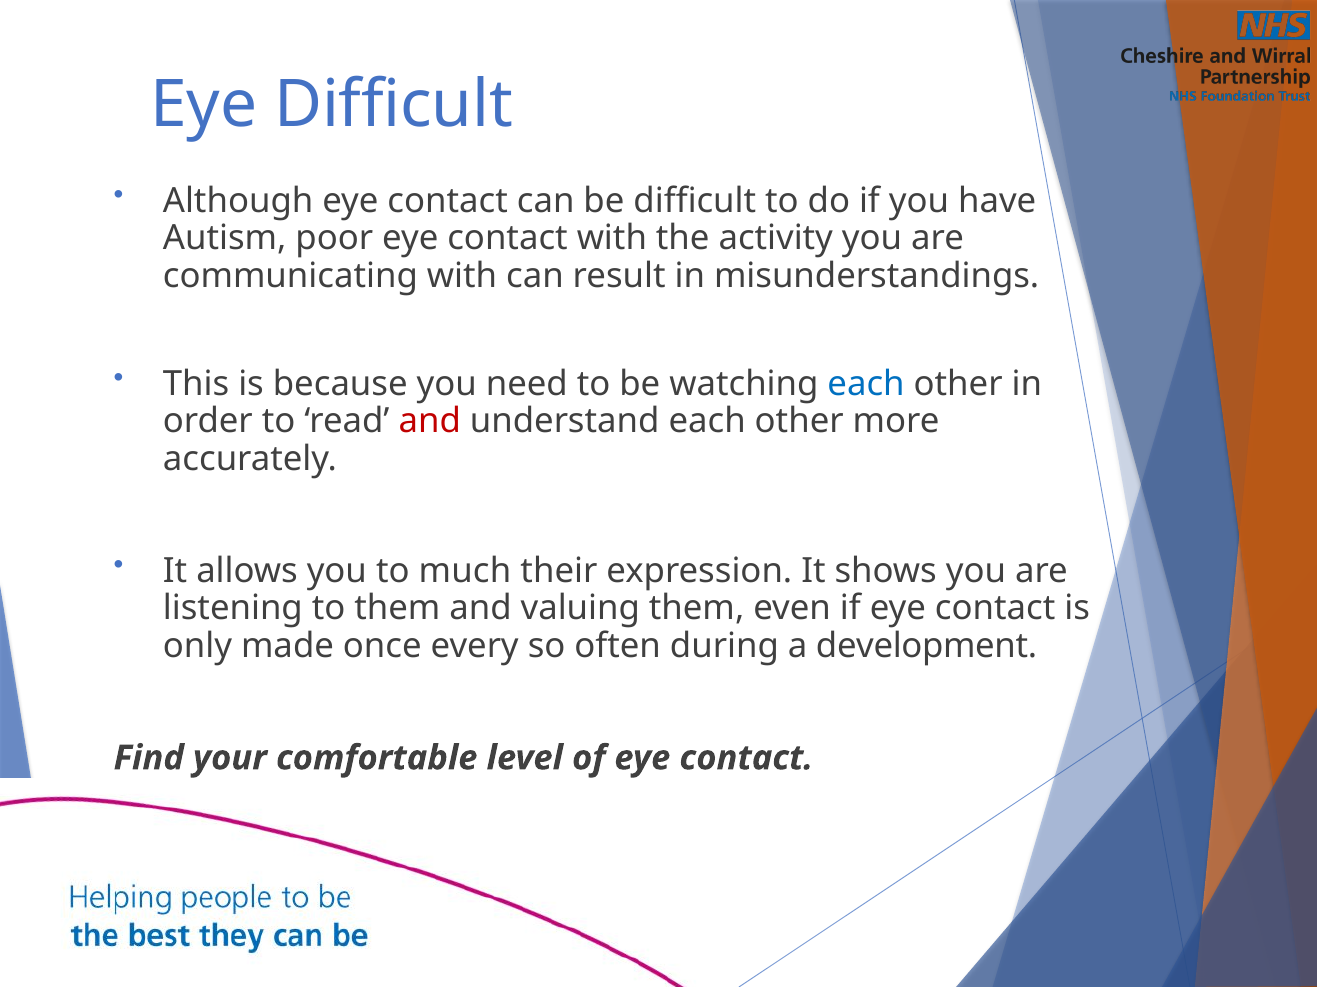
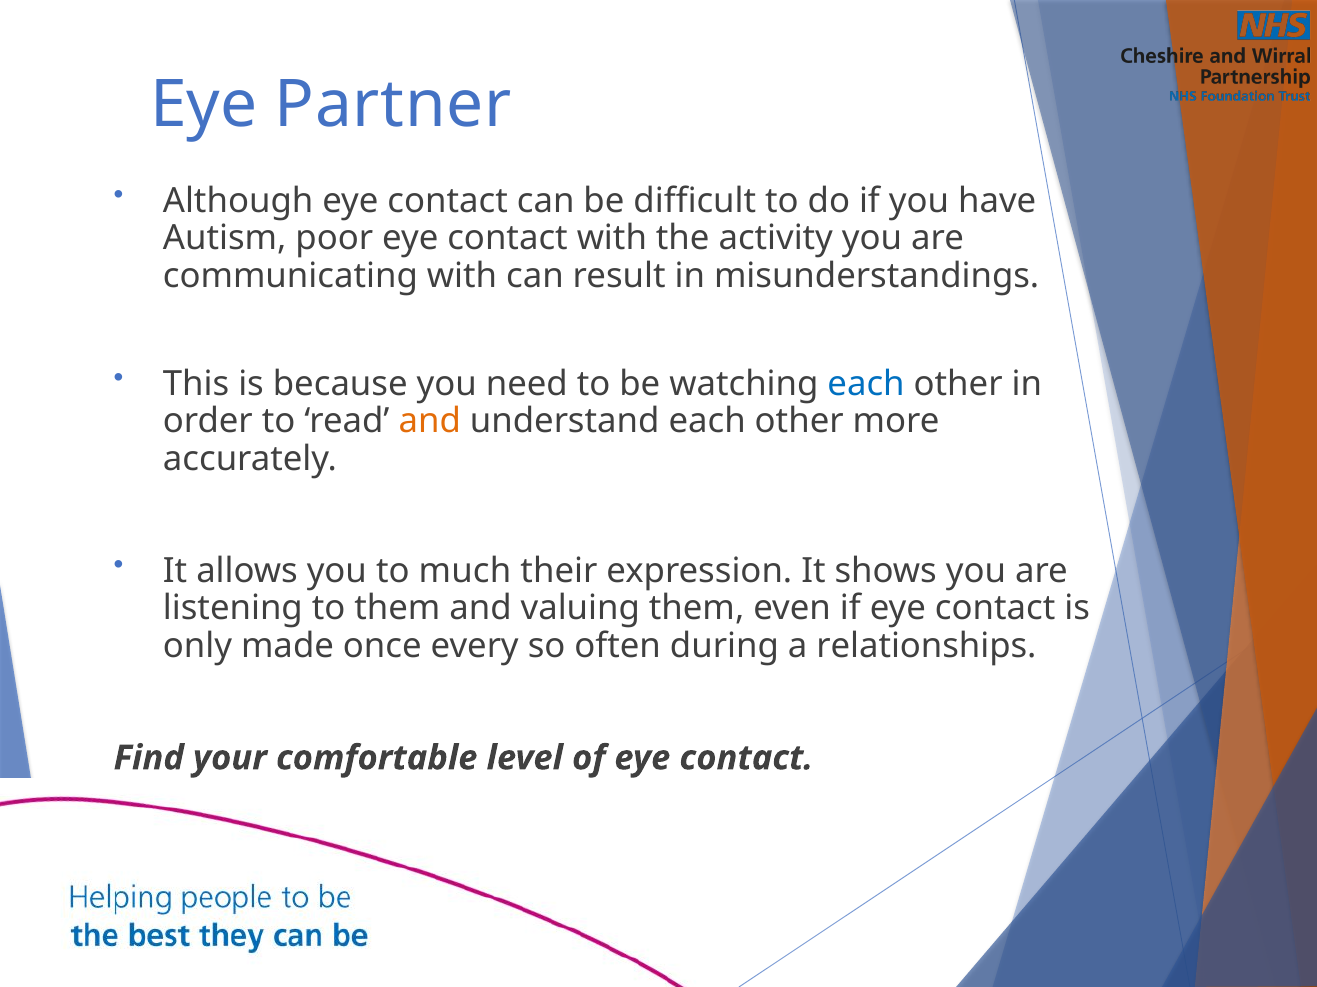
Eye Difficult: Difficult -> Partner
and at (430, 422) colour: red -> orange
development: development -> relationships
